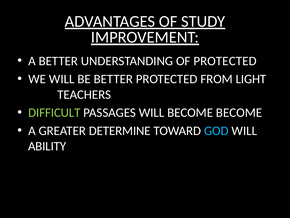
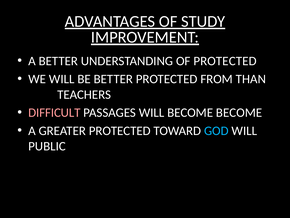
LIGHT: LIGHT -> THAN
DIFFICULT colour: light green -> pink
GREATER DETERMINE: DETERMINE -> PROTECTED
ABILITY: ABILITY -> PUBLIC
